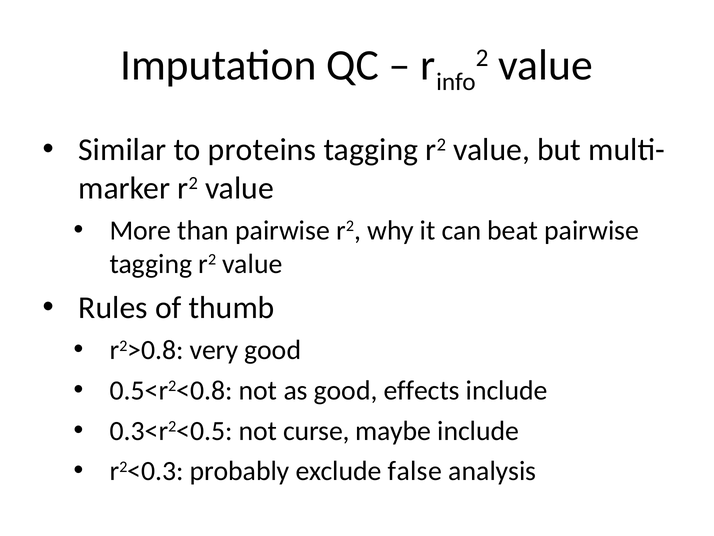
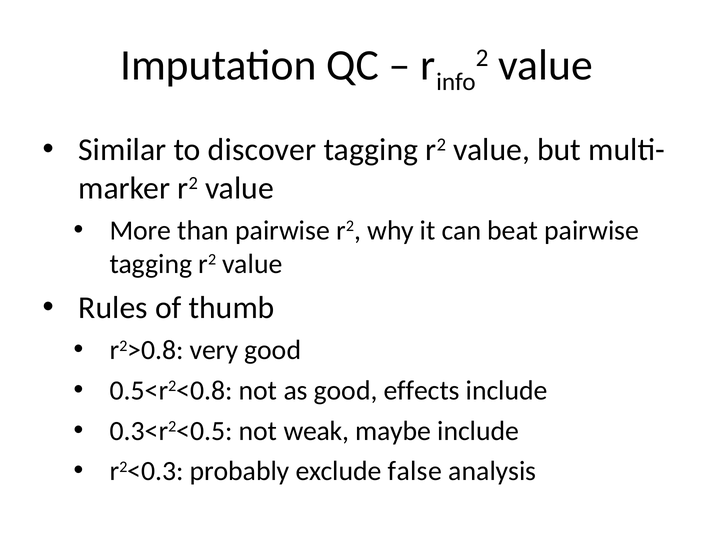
proteins: proteins -> discover
curse: curse -> weak
